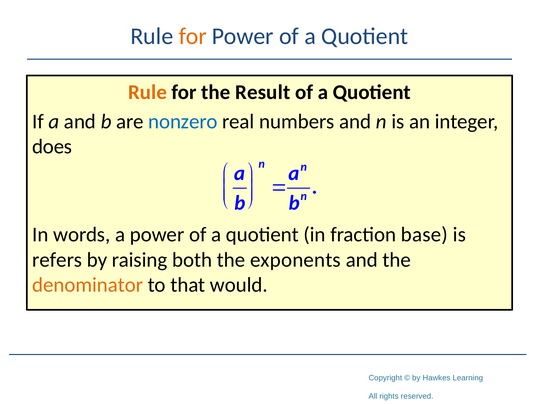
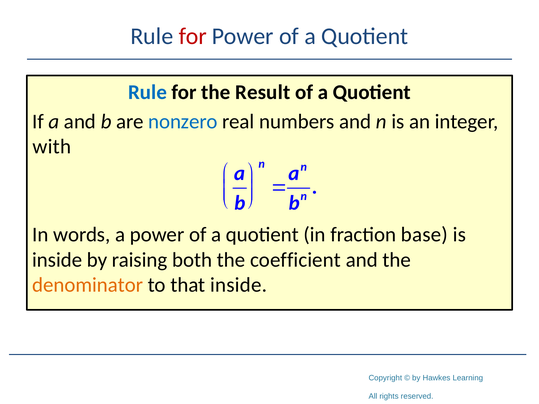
for at (193, 36) colour: orange -> red
Rule at (148, 92) colour: orange -> blue
does: does -> with
refers at (57, 260): refers -> inside
exponents: exponents -> coefficient
that would: would -> inside
